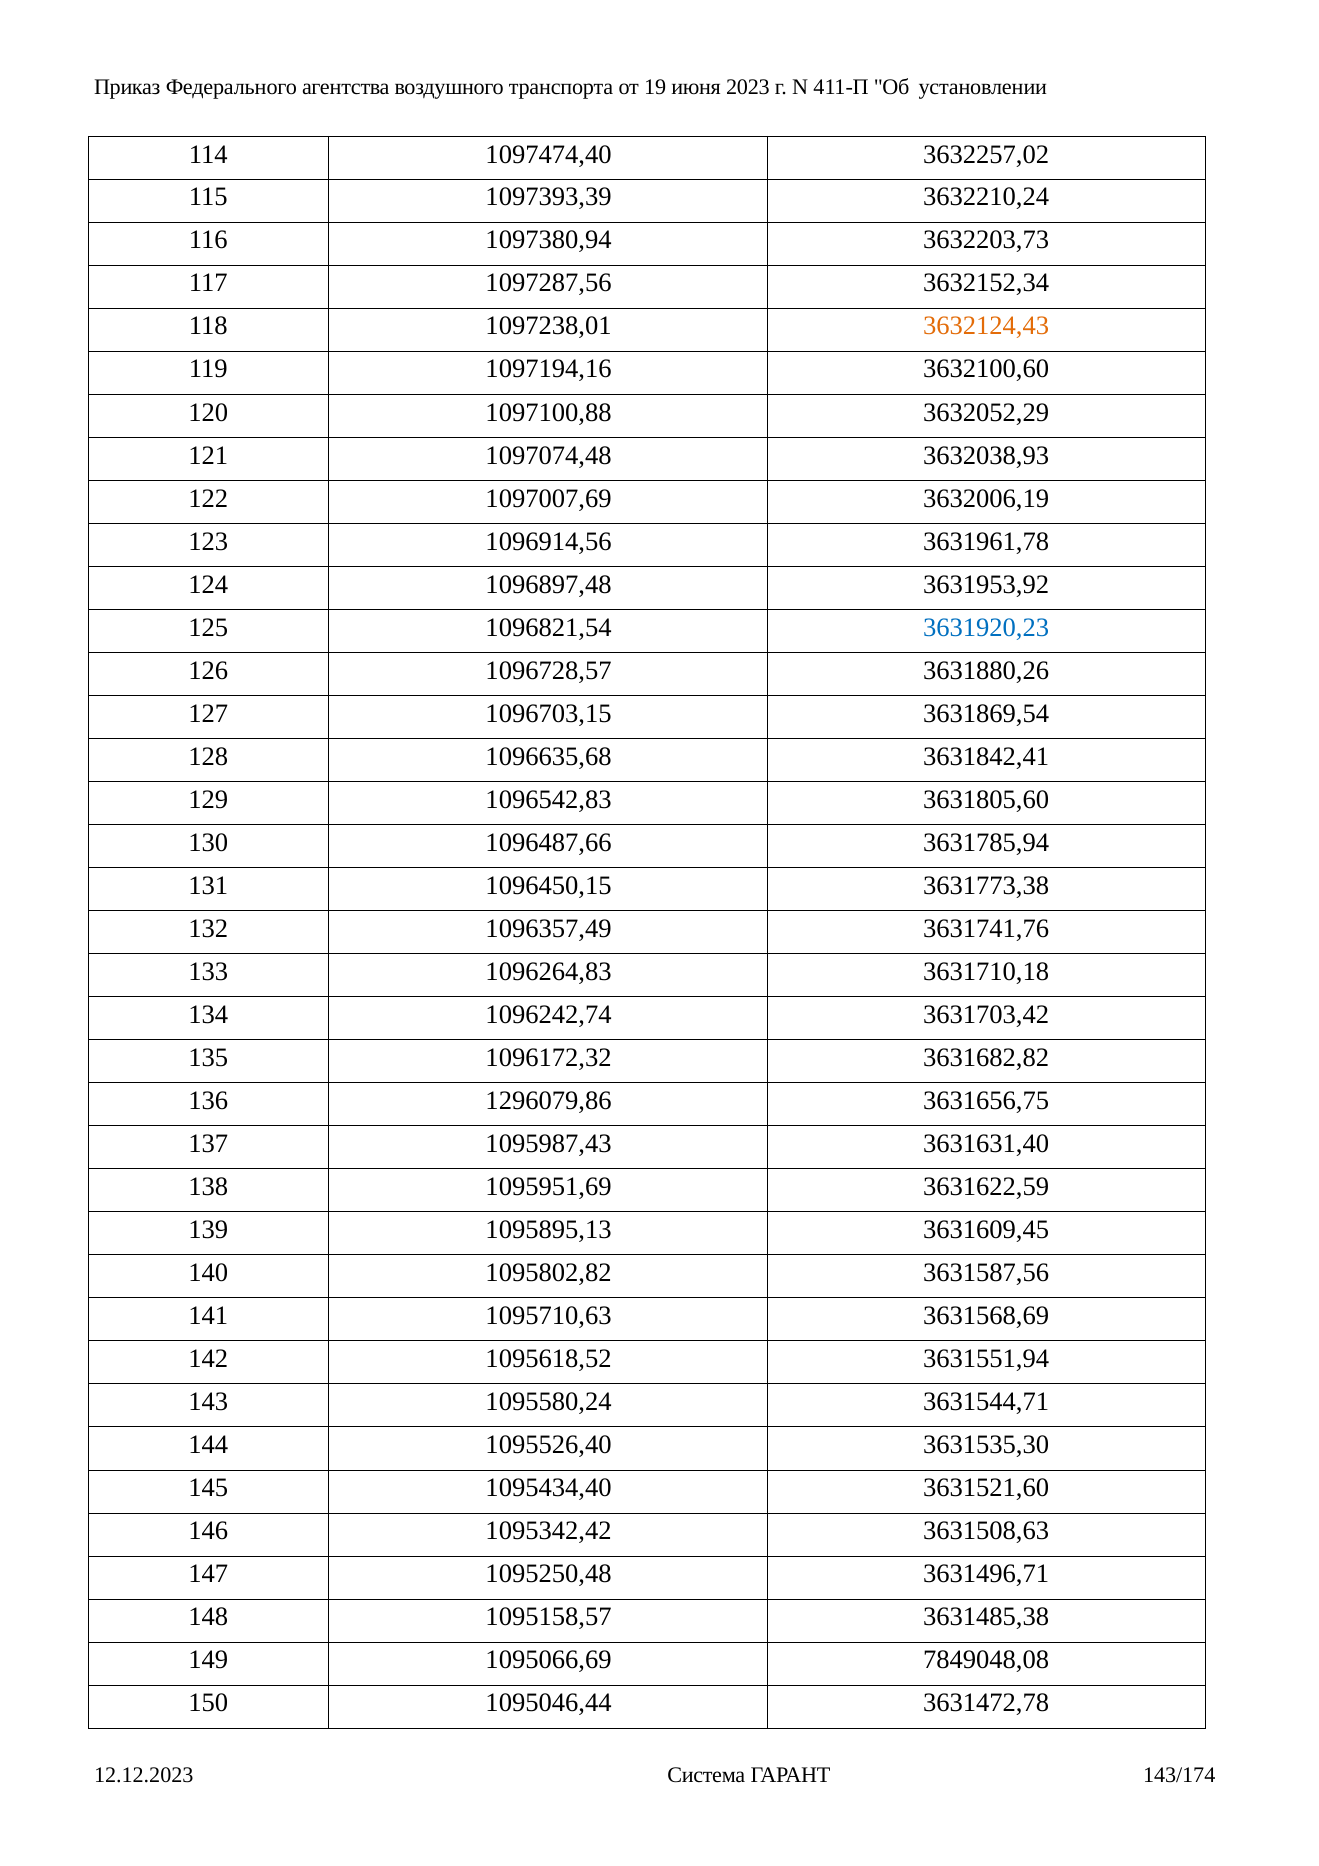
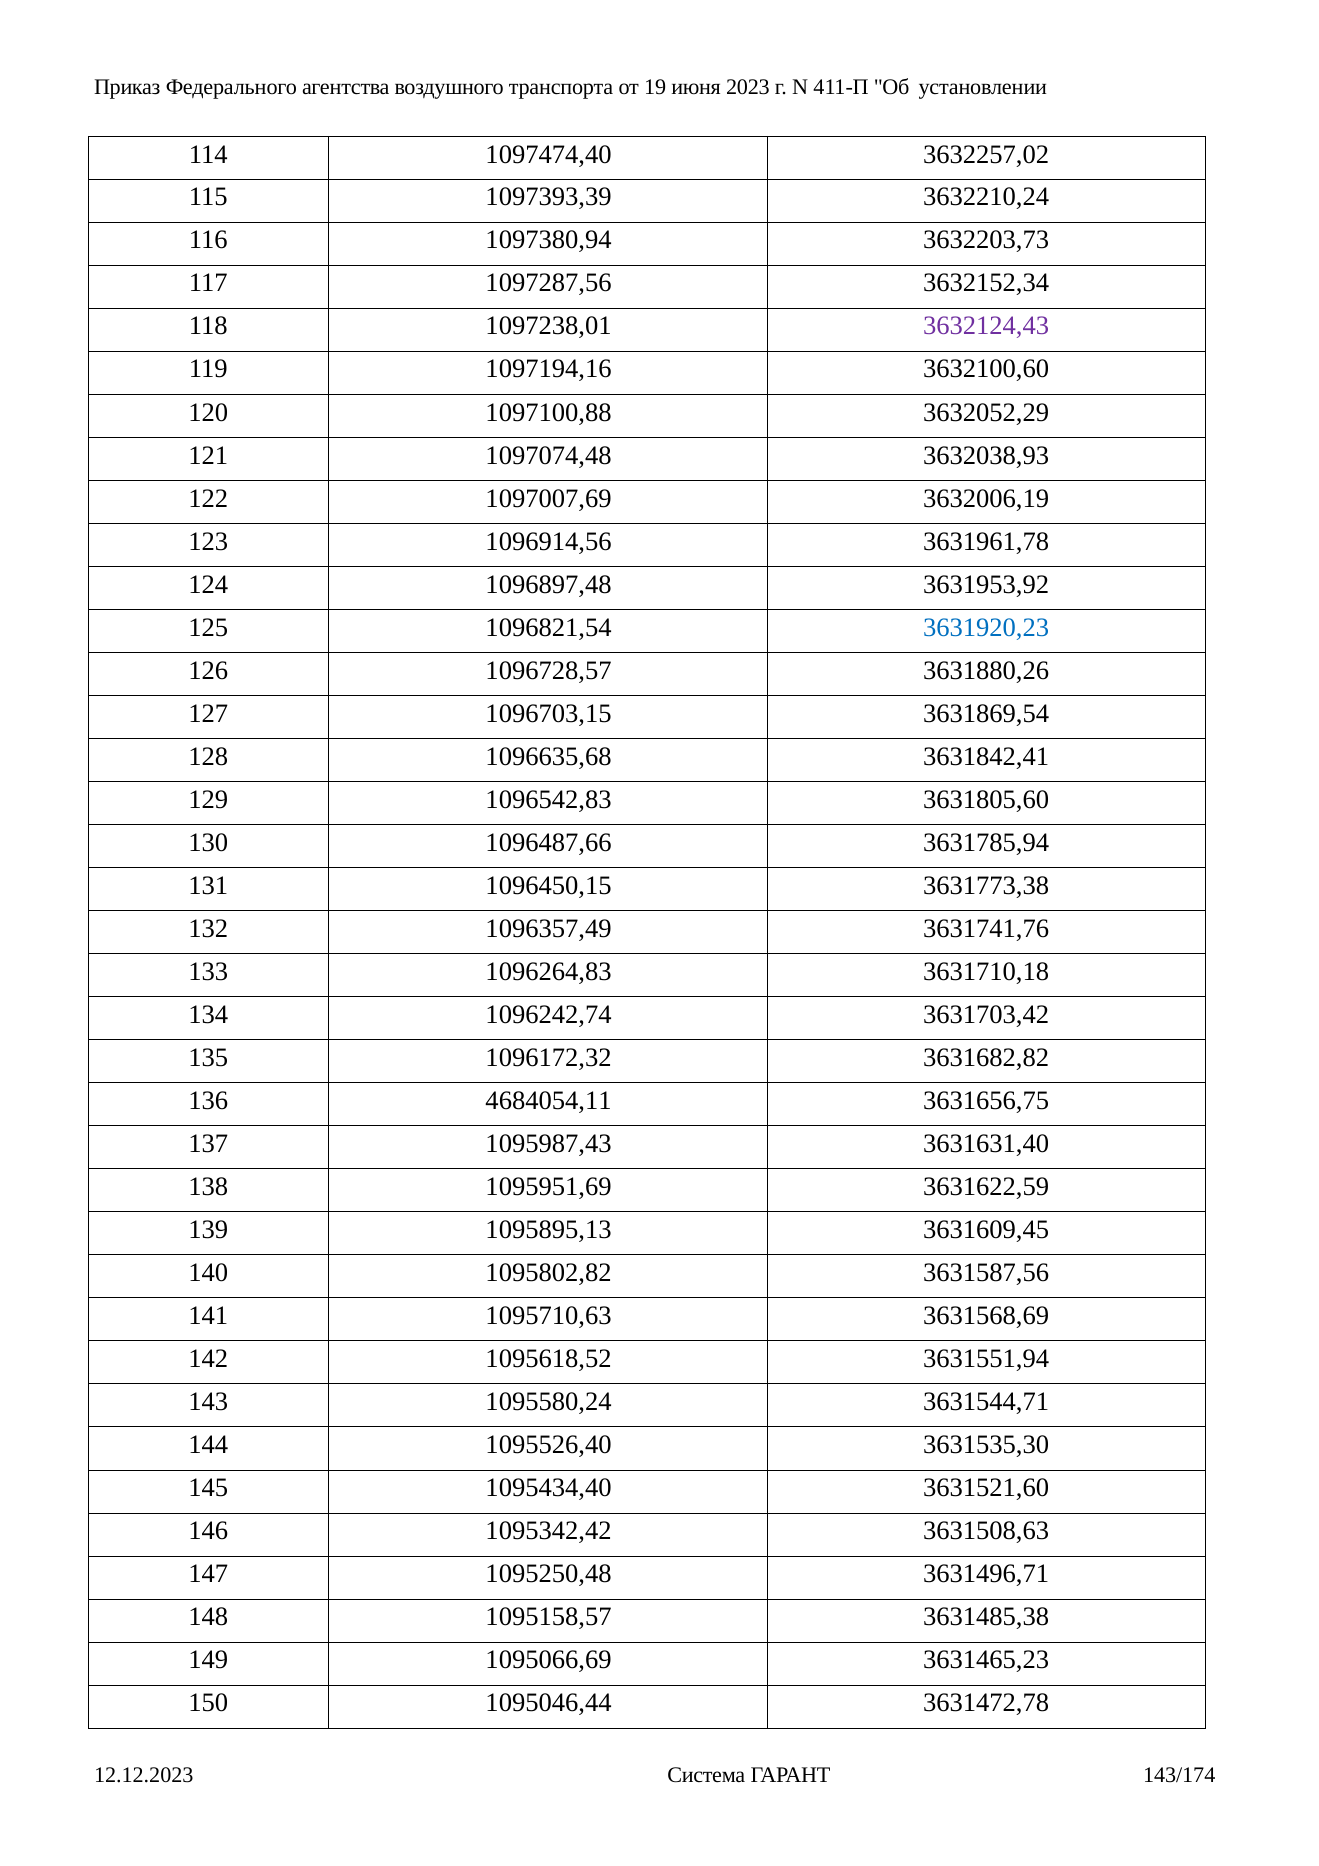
3632124,43 colour: orange -> purple
1296079,86: 1296079,86 -> 4684054,11
7849048,08: 7849048,08 -> 3631465,23
